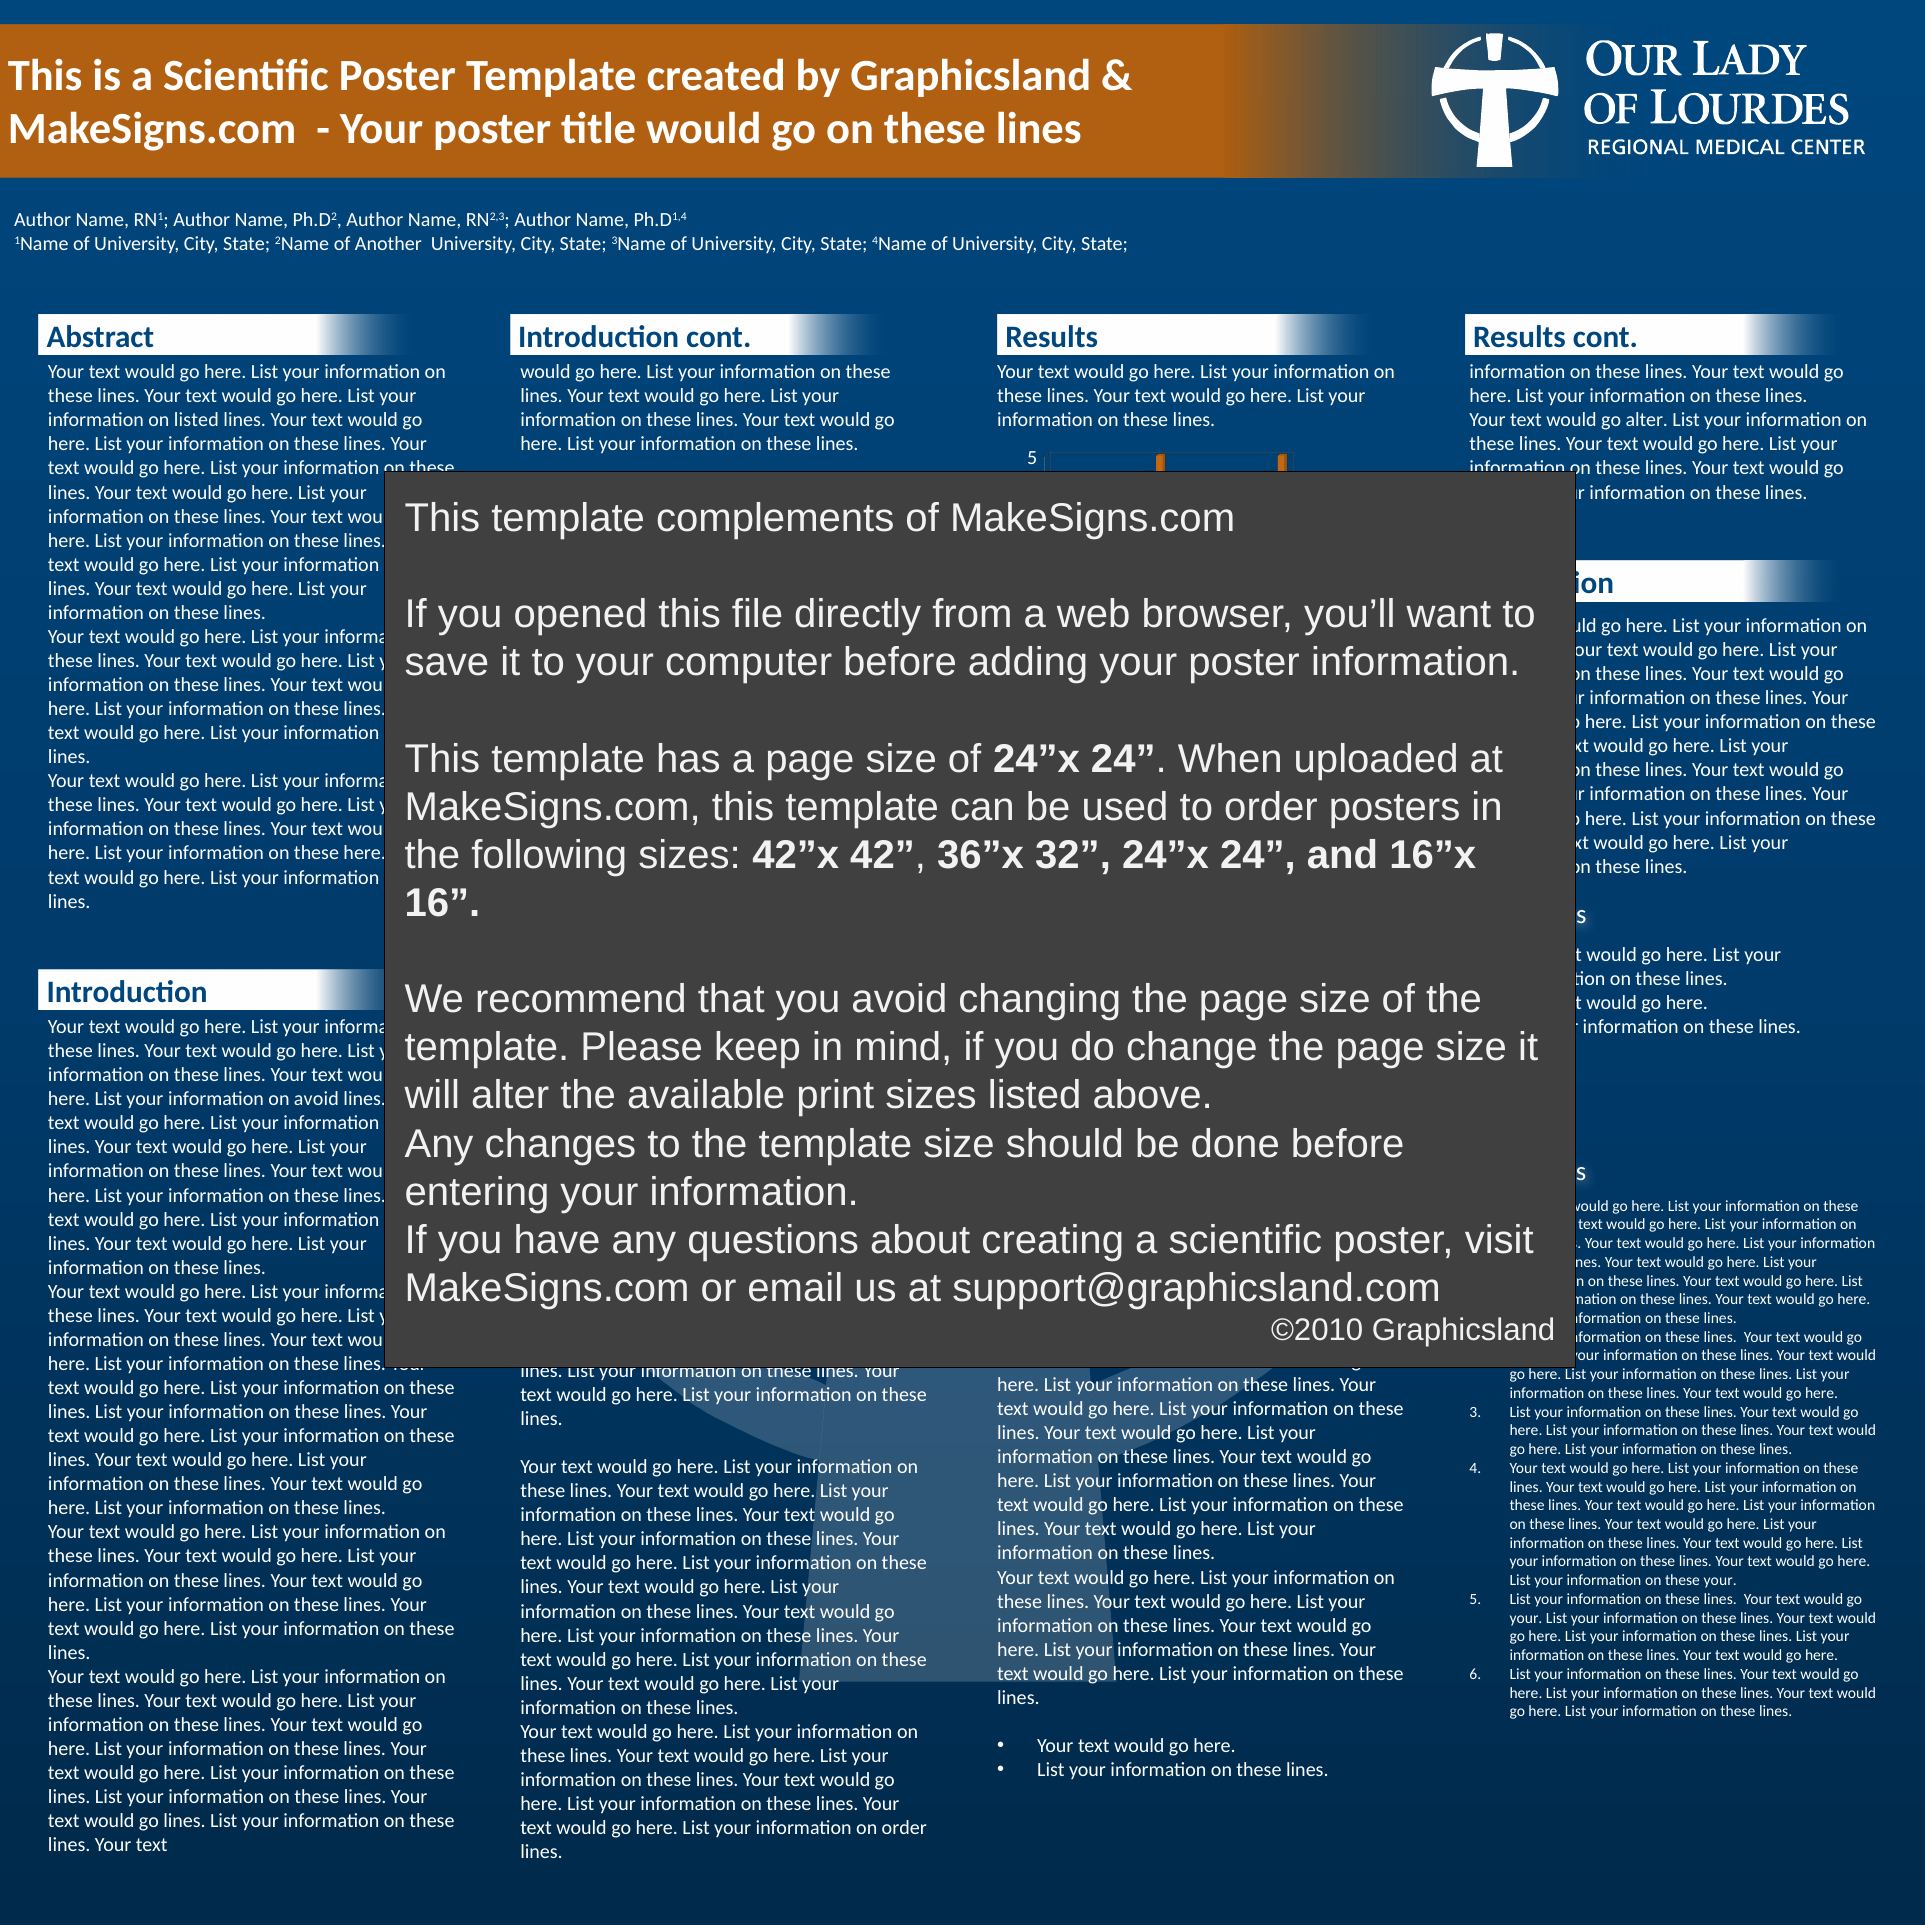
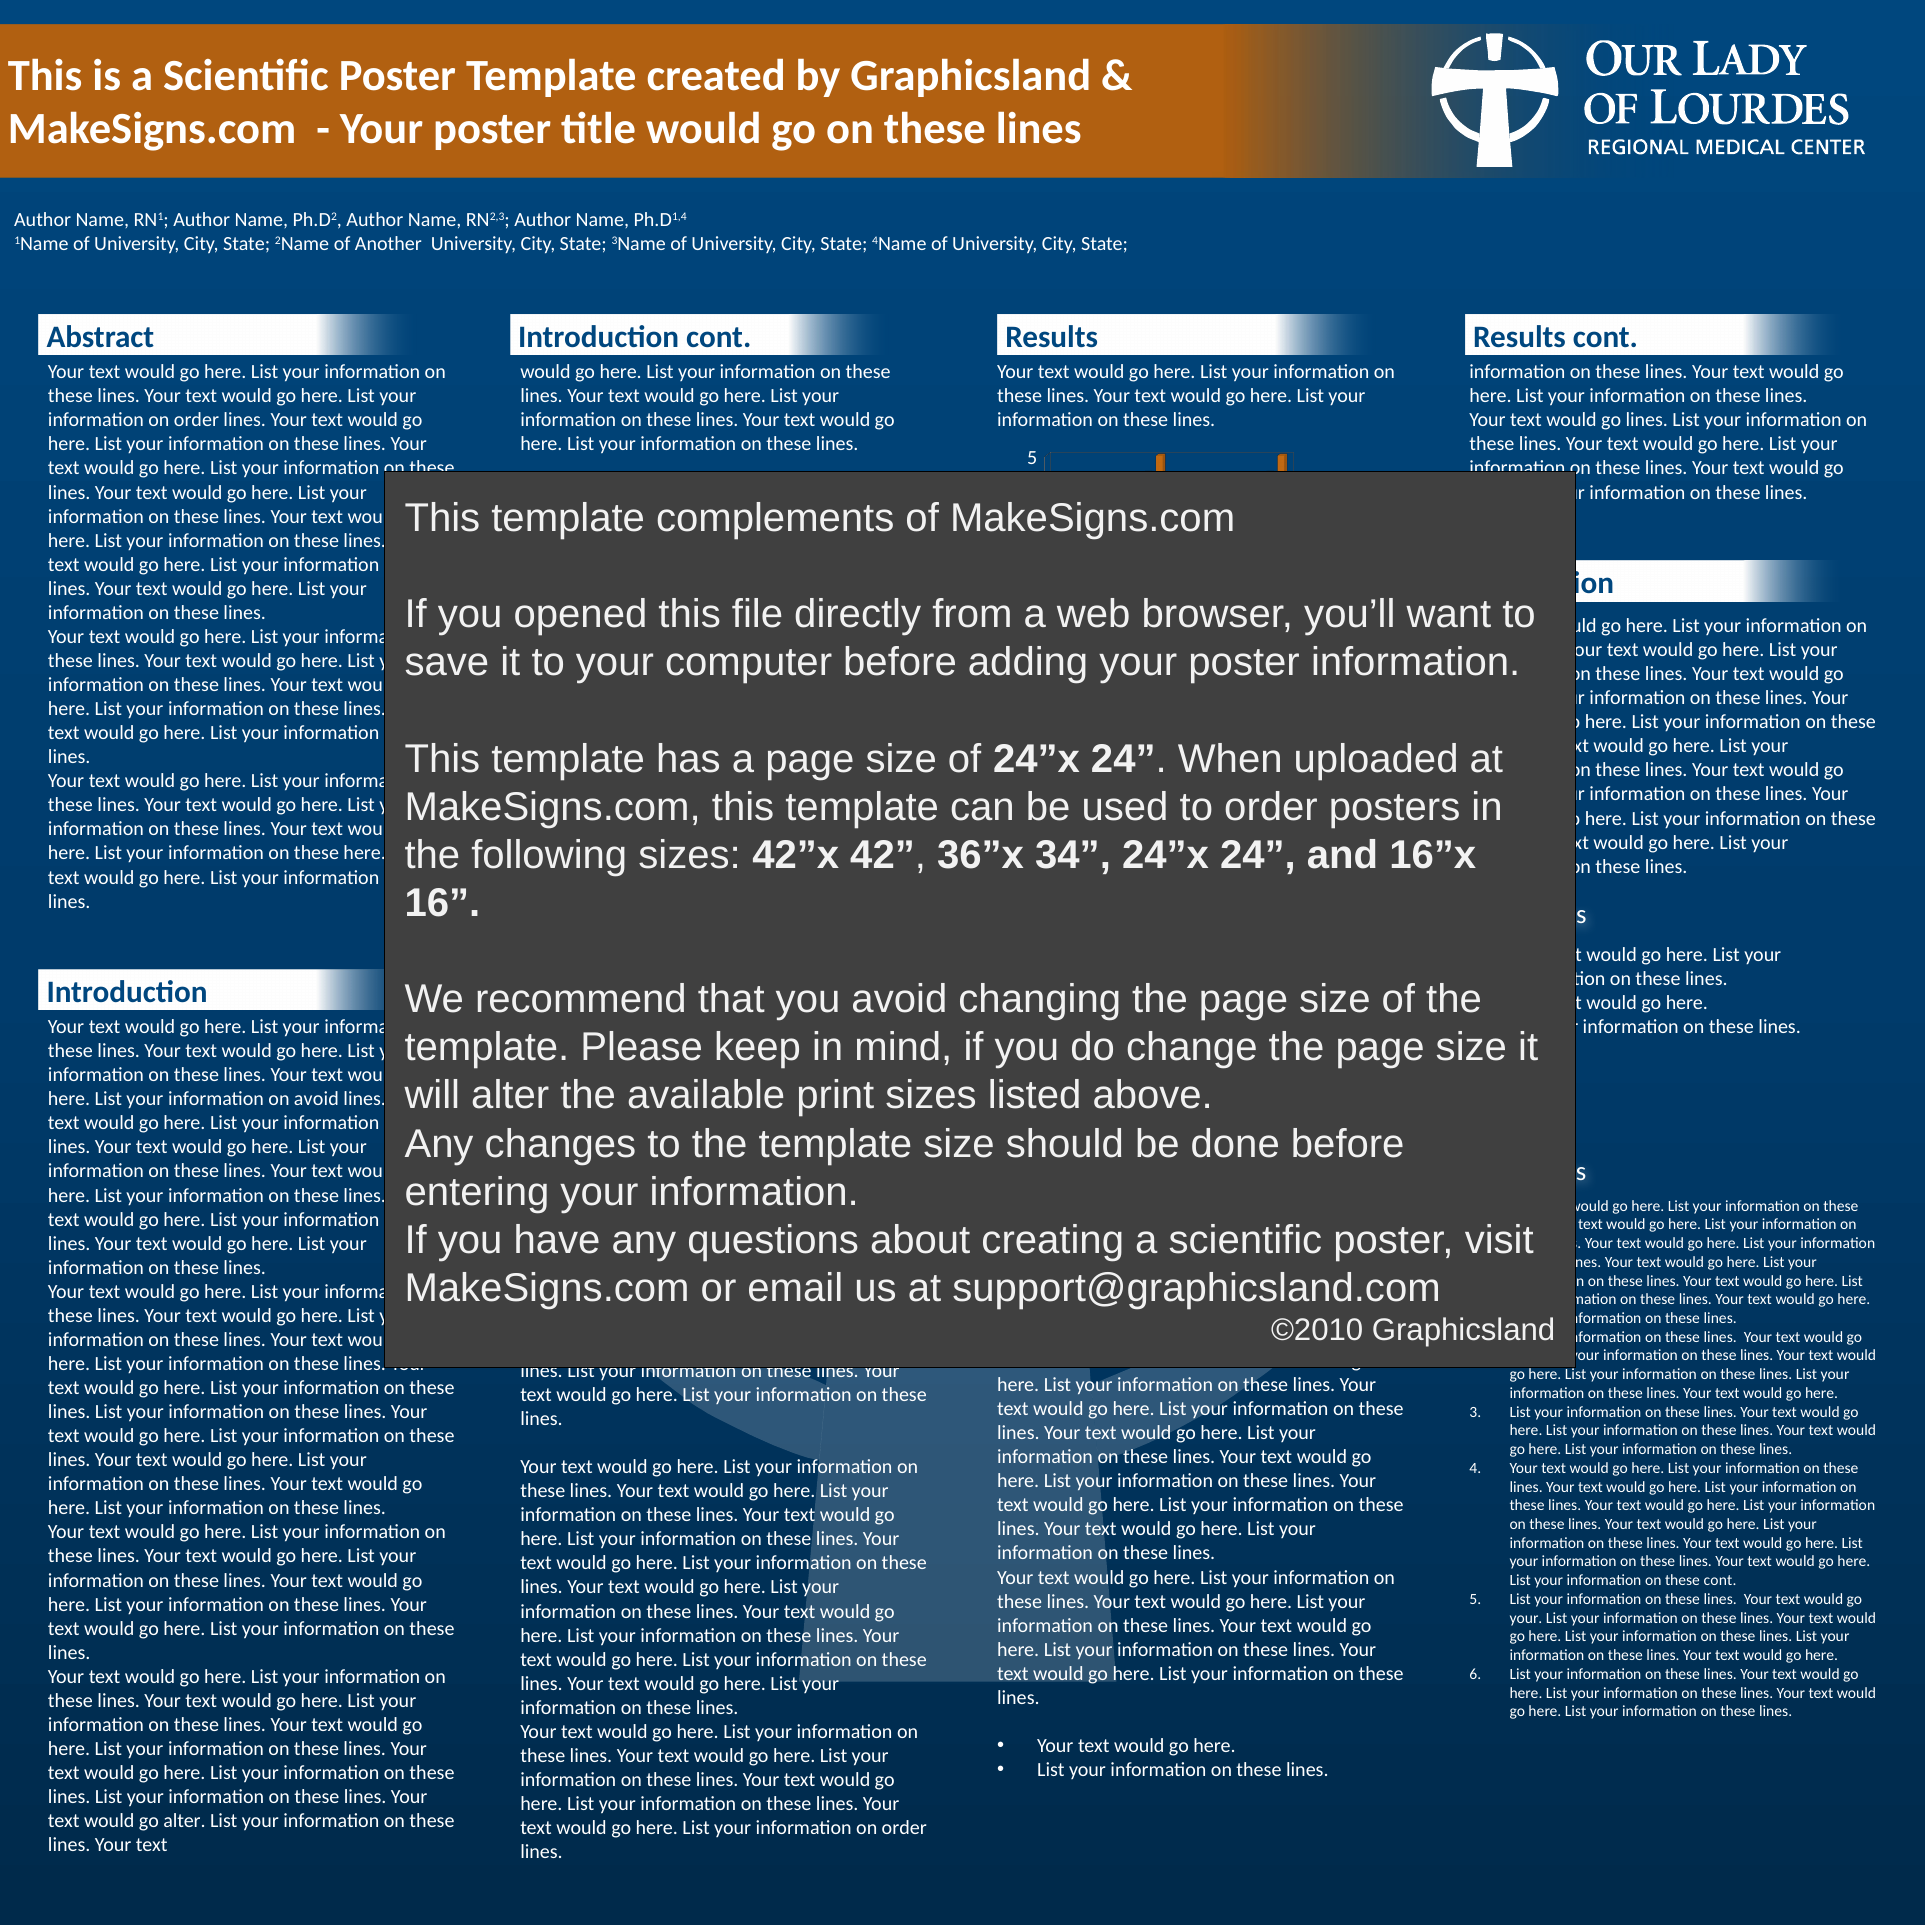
listed at (196, 420): listed -> order
go alter: alter -> lines
32: 32 -> 34
these your: your -> cont
go lines: lines -> alter
